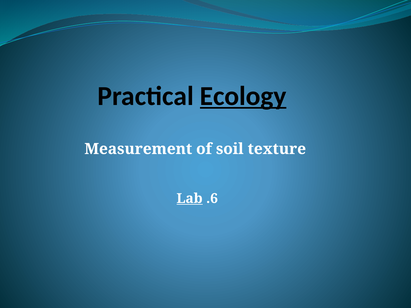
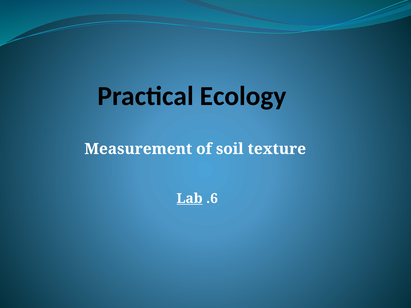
Ecology underline: present -> none
